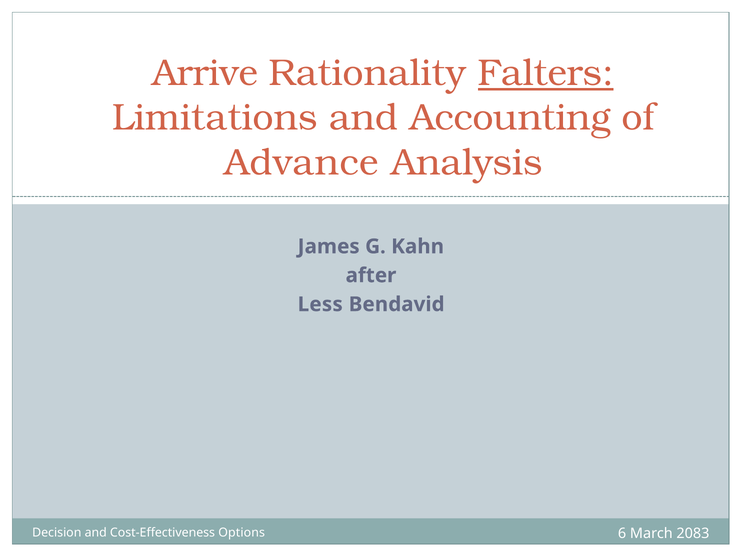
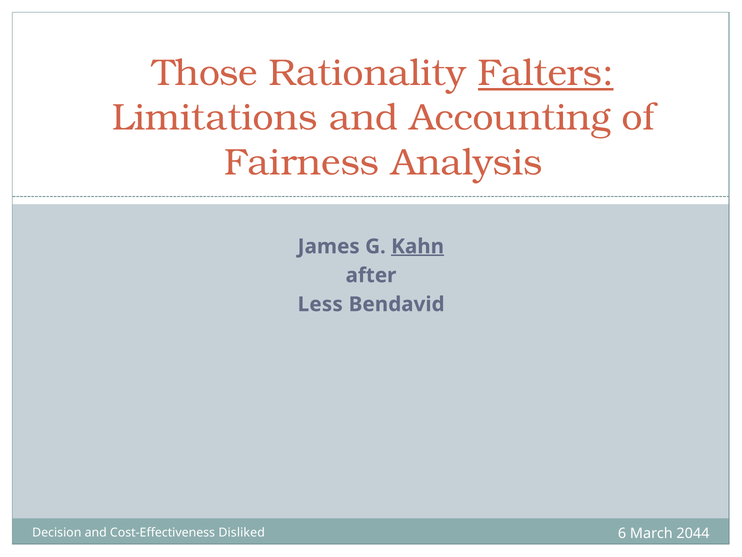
Arrive: Arrive -> Those
Advance: Advance -> Fairness
Kahn underline: none -> present
Options: Options -> Disliked
2083: 2083 -> 2044
